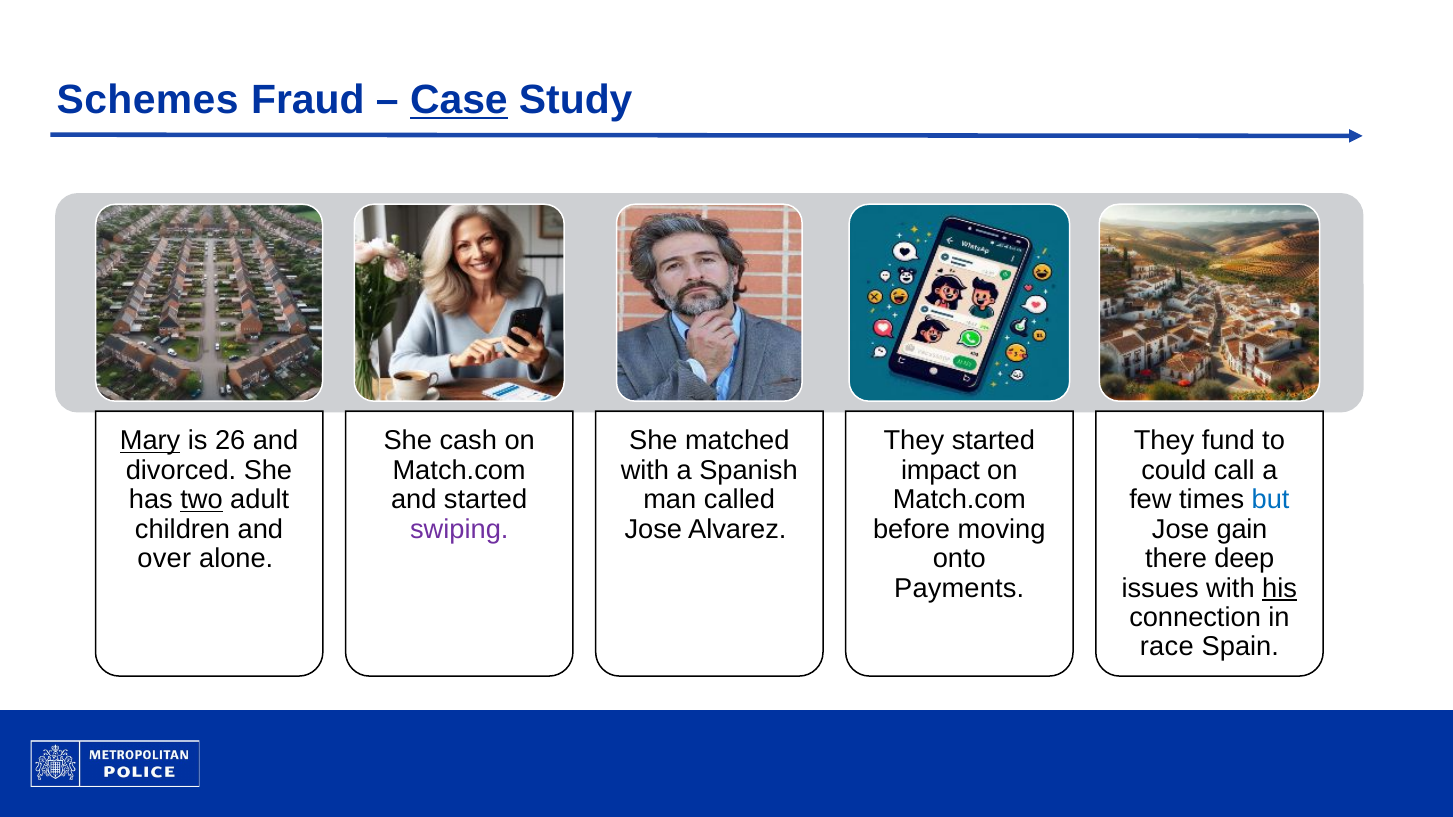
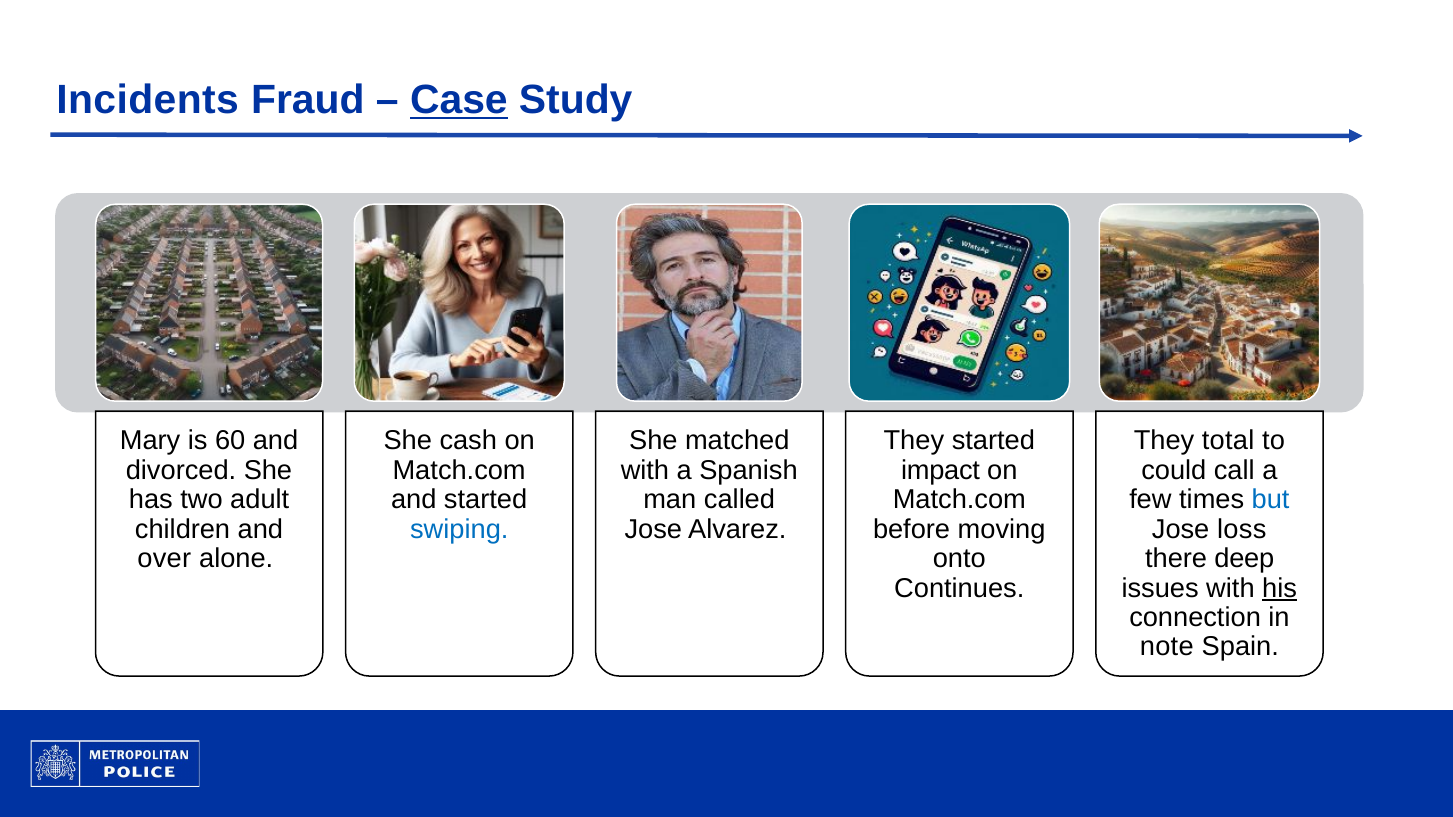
Schemes: Schemes -> Incidents
Mary underline: present -> none
26: 26 -> 60
fund: fund -> total
two underline: present -> none
swiping colour: purple -> blue
gain: gain -> loss
Payments: Payments -> Continues
race: race -> note
